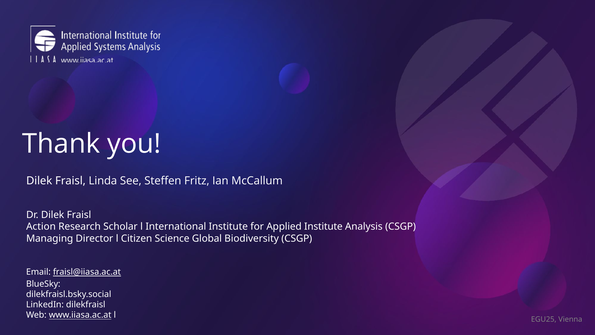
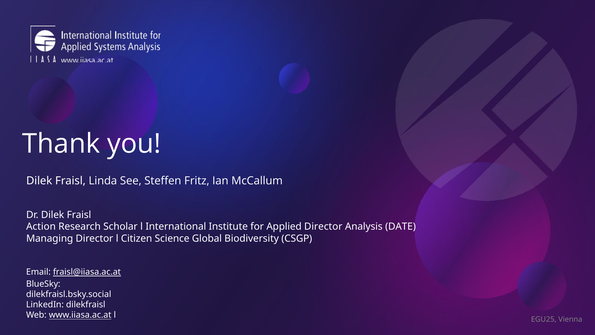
Applied Institute: Institute -> Director
Analysis CSGP: CSGP -> DATE
